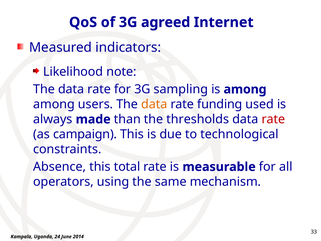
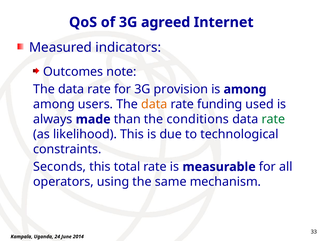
Likelihood: Likelihood -> Outcomes
sampling: sampling -> provision
thresholds: thresholds -> conditions
rate at (273, 119) colour: red -> green
campaign: campaign -> likelihood
Absence: Absence -> Seconds
